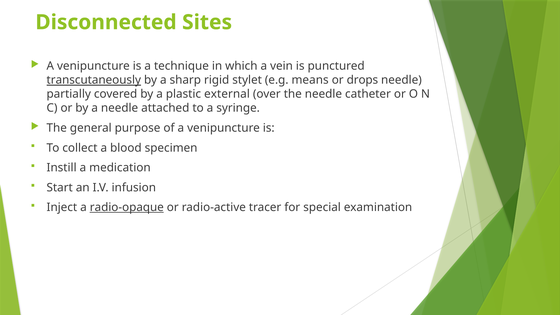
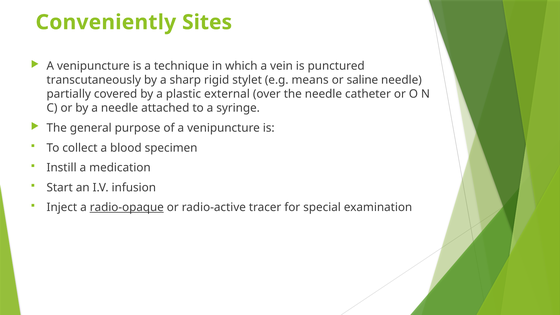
Disconnected: Disconnected -> Conveniently
transcutaneously underline: present -> none
drops: drops -> saline
